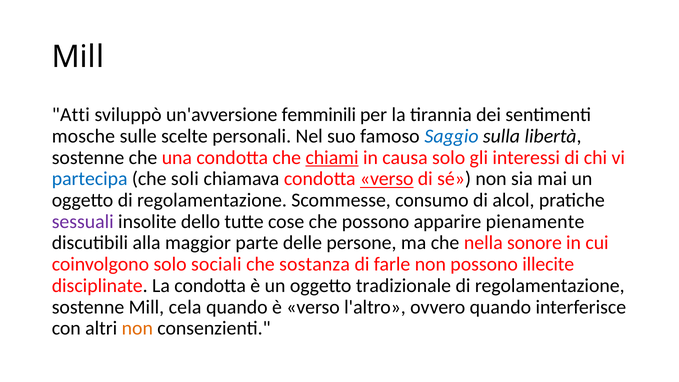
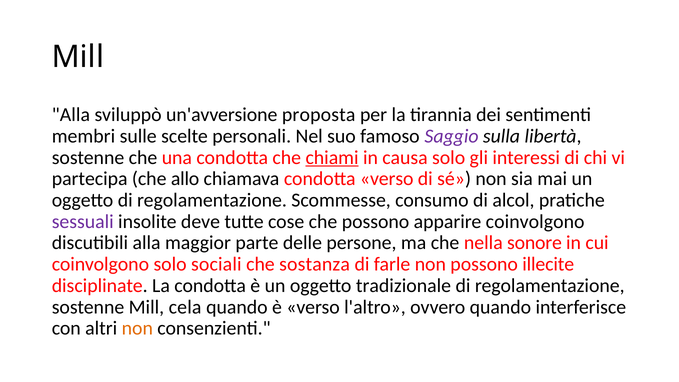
Atti at (71, 115): Atti -> Alla
femminili: femminili -> proposta
mosche: mosche -> membri
Saggio colour: blue -> purple
partecipa colour: blue -> black
soli: soli -> allo
verso at (387, 179) underline: present -> none
dello: dello -> deve
apparire pienamente: pienamente -> coinvolgono
